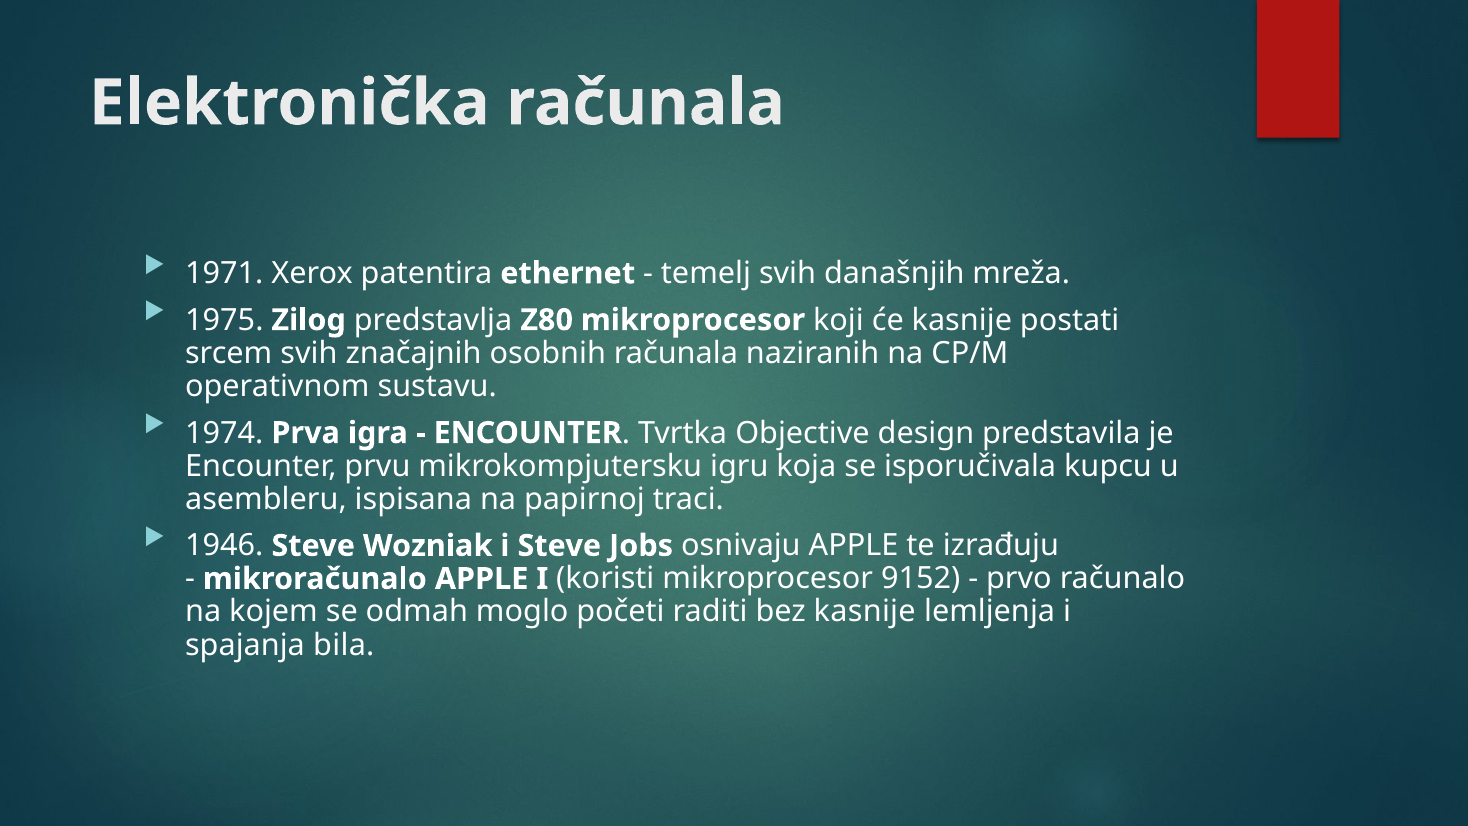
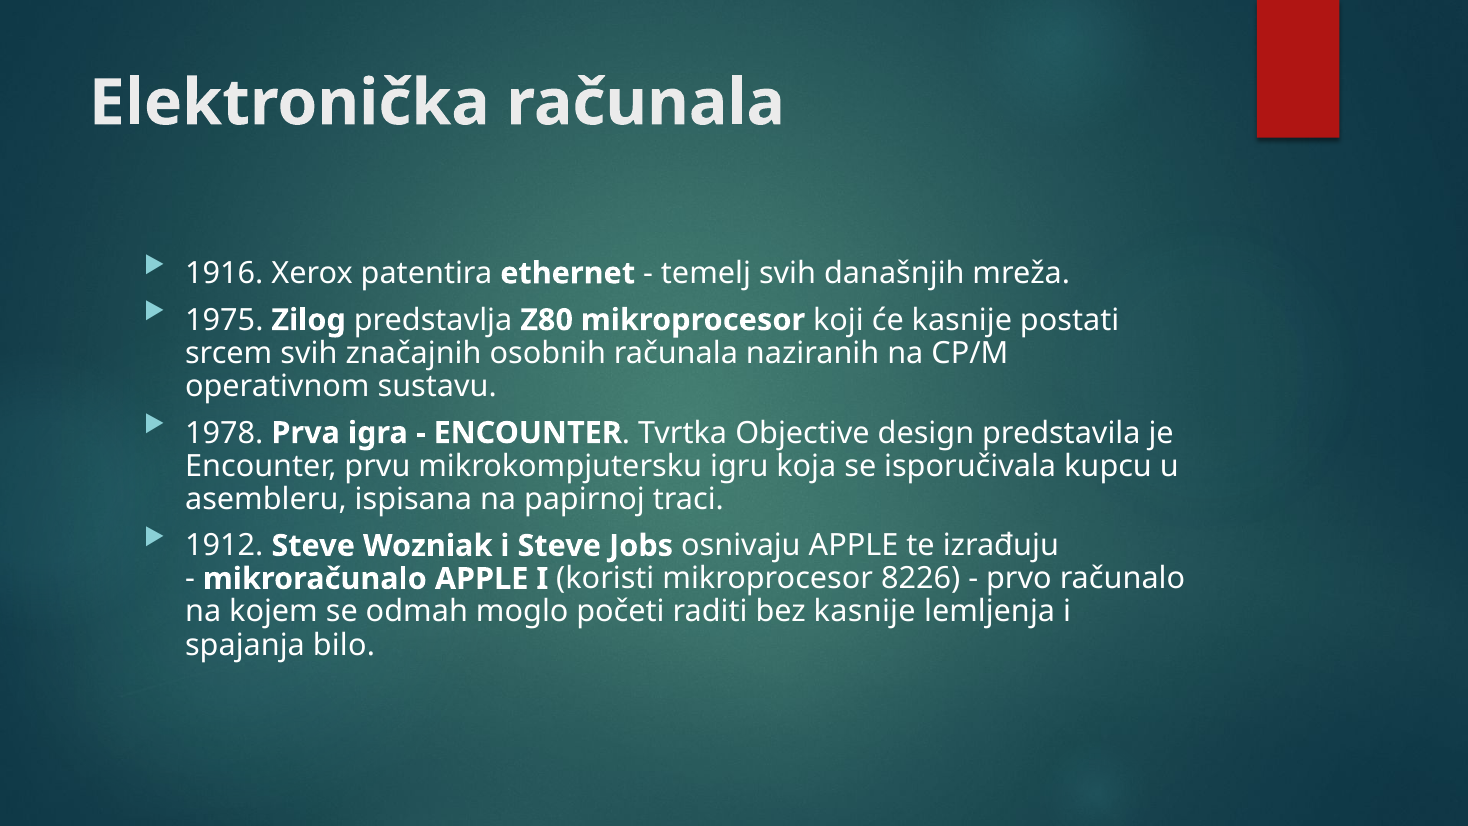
1971: 1971 -> 1916
1974: 1974 -> 1978
1946: 1946 -> 1912
9152: 9152 -> 8226
bila: bila -> bilo
